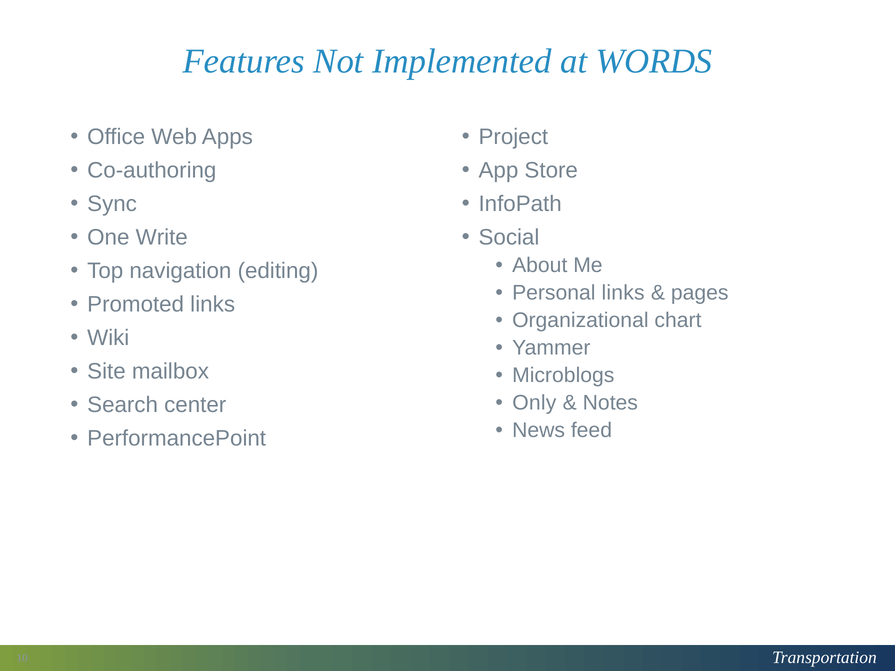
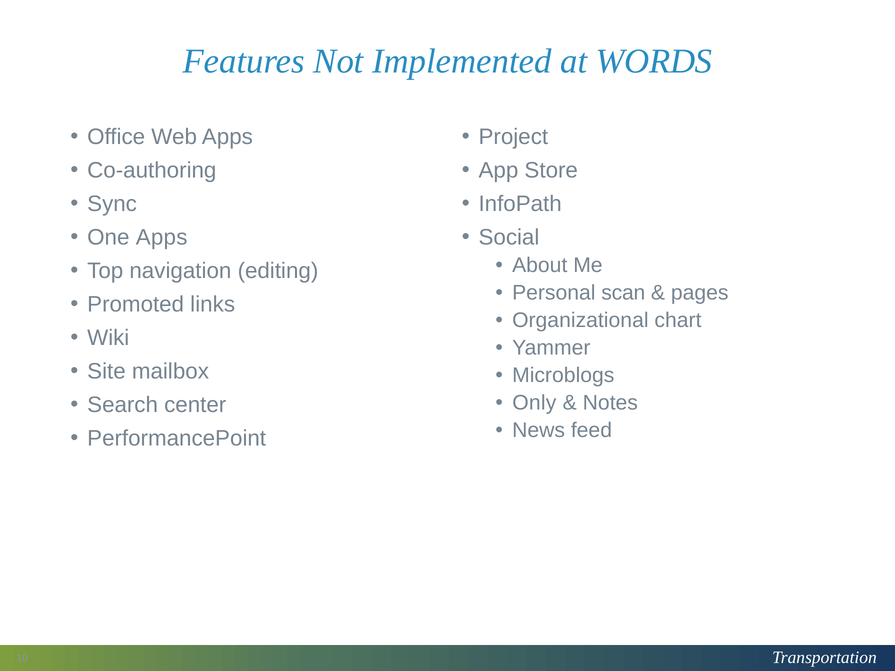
One Write: Write -> Apps
Personal links: links -> scan
